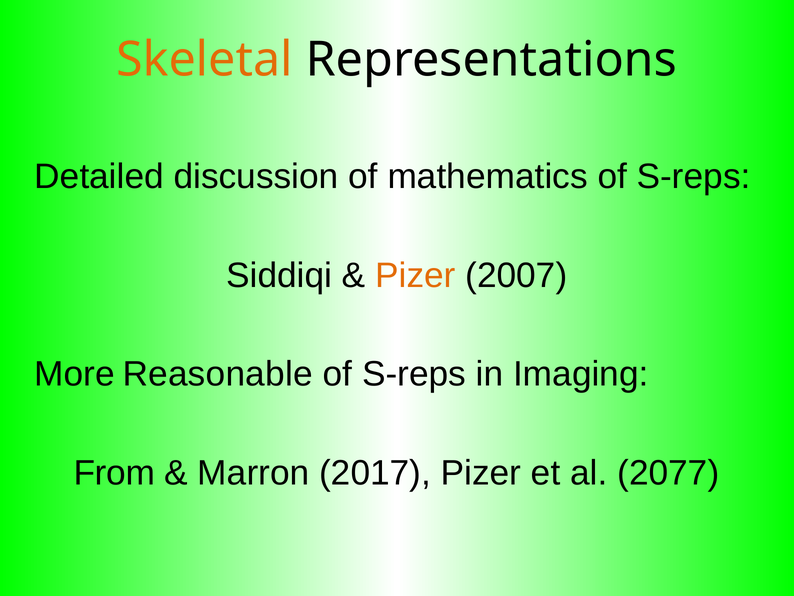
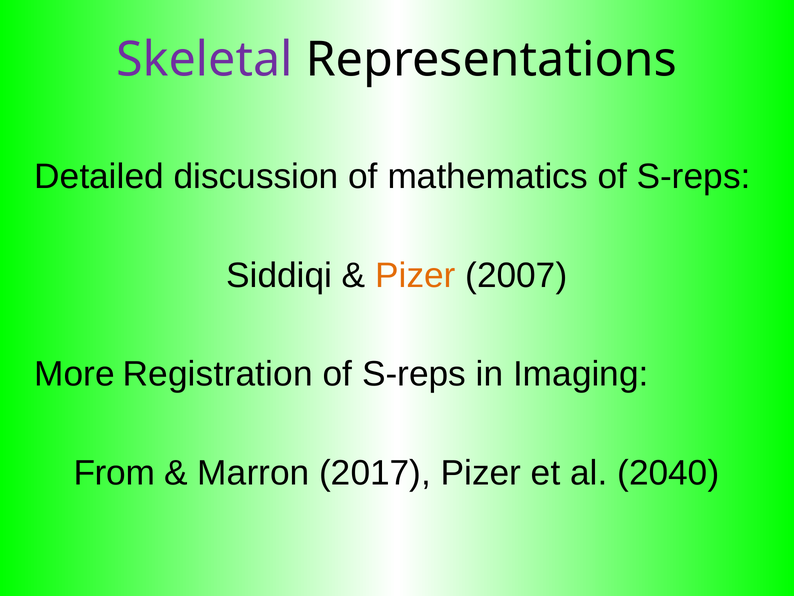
Skeletal colour: orange -> purple
Reasonable: Reasonable -> Registration
2077: 2077 -> 2040
